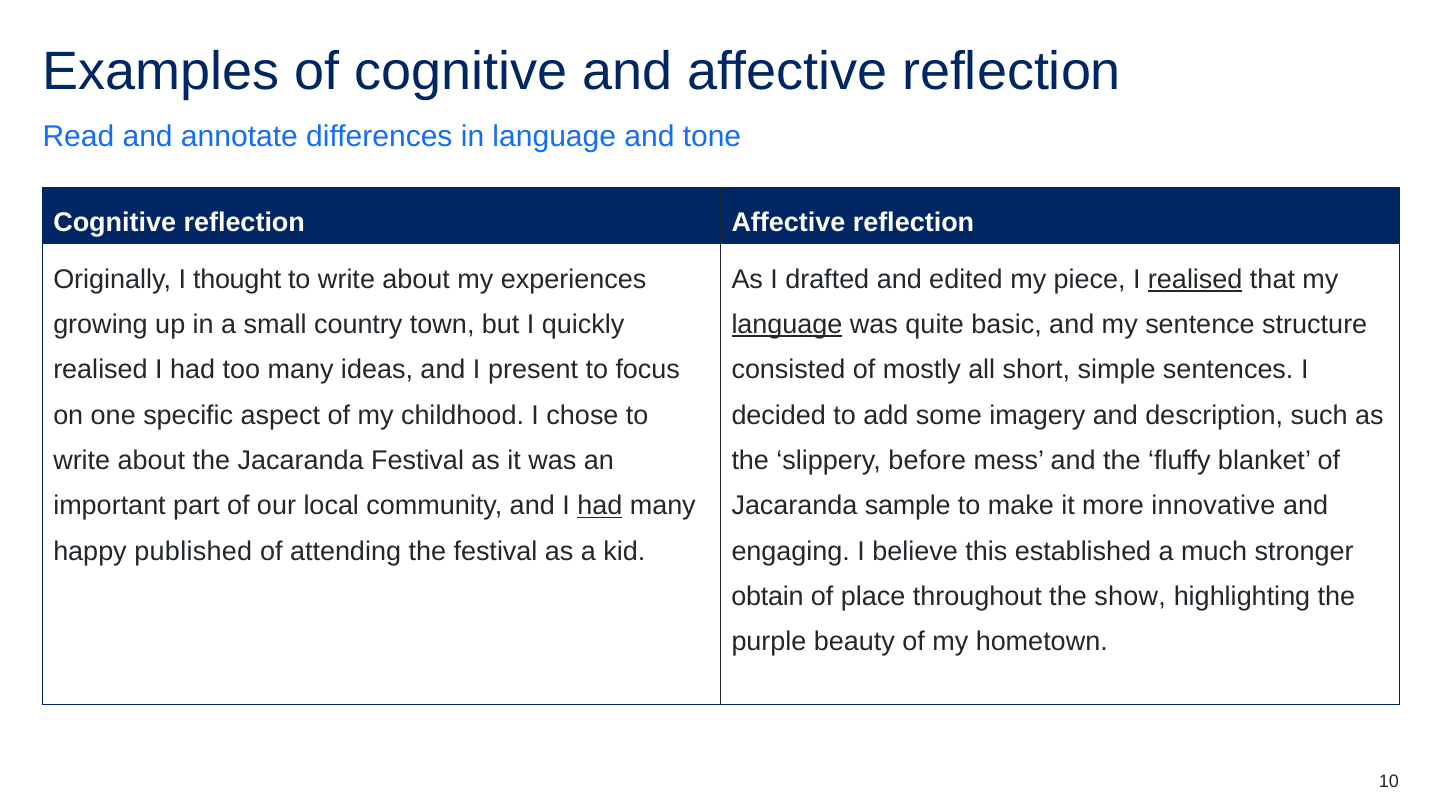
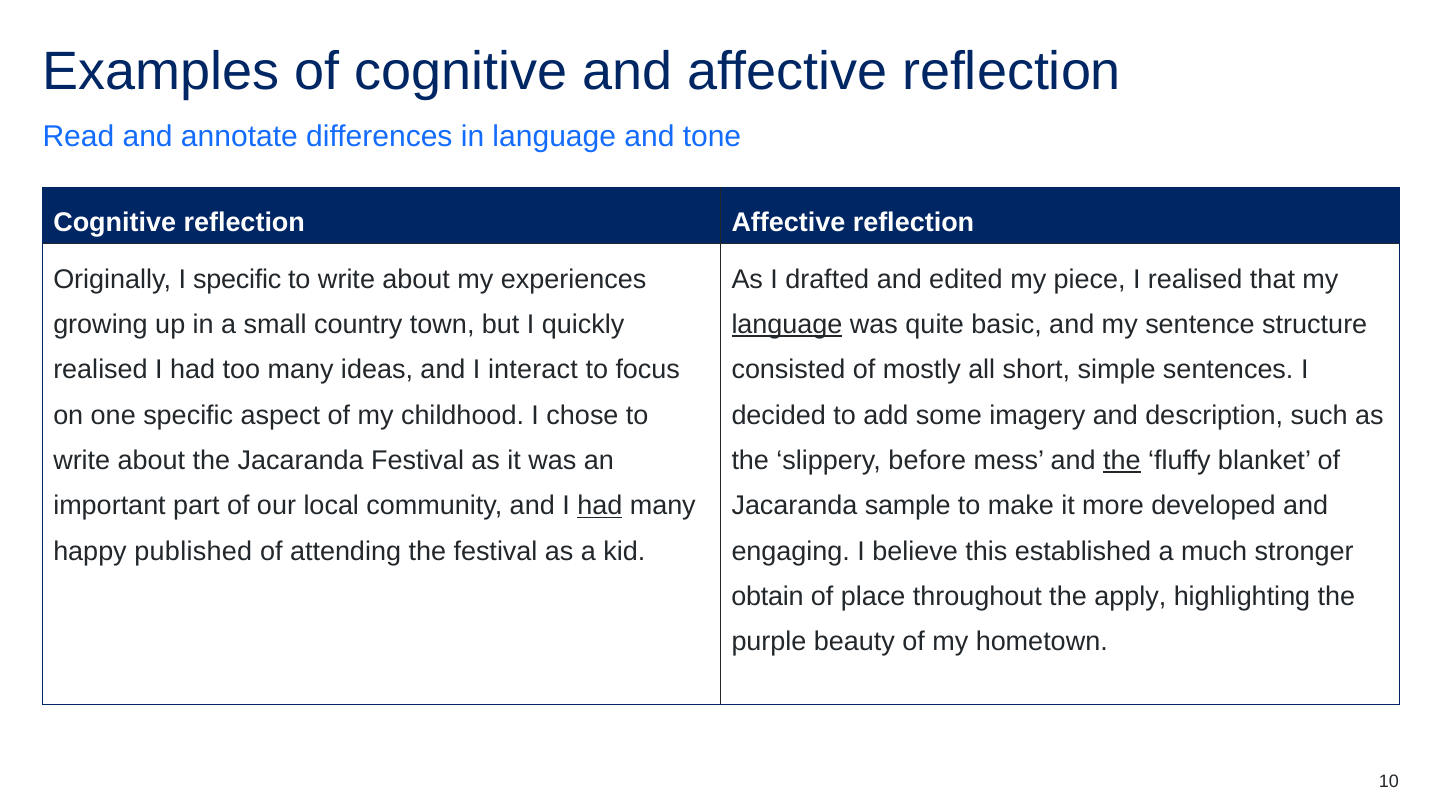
I thought: thought -> specific
realised at (1195, 279) underline: present -> none
present: present -> interact
the at (1122, 461) underline: none -> present
innovative: innovative -> developed
show: show -> apply
